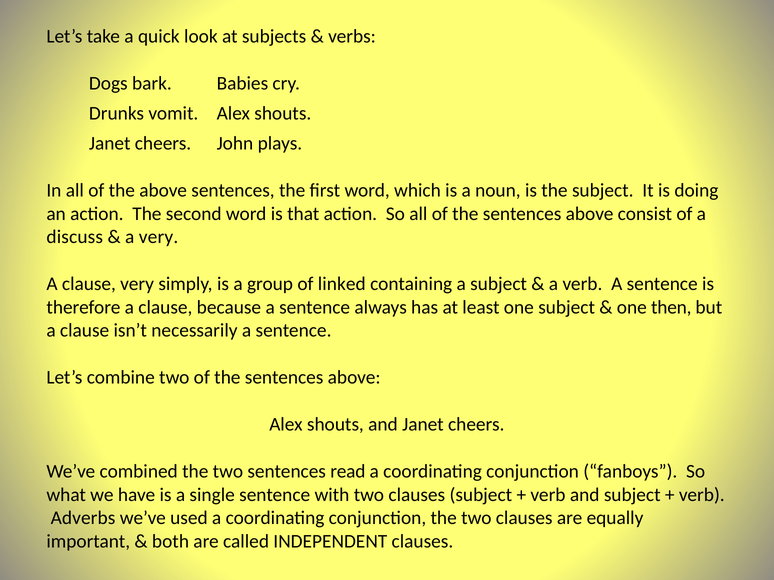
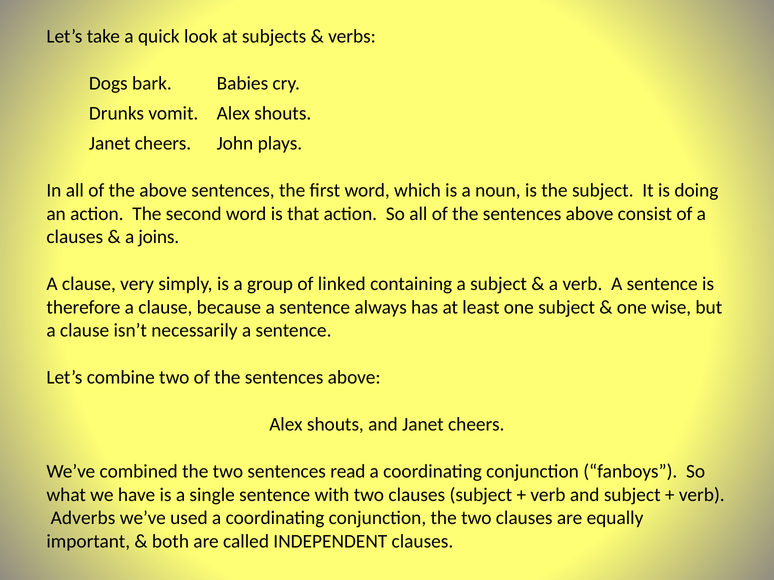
discuss at (75, 237): discuss -> clauses
a very: very -> joins
then: then -> wise
